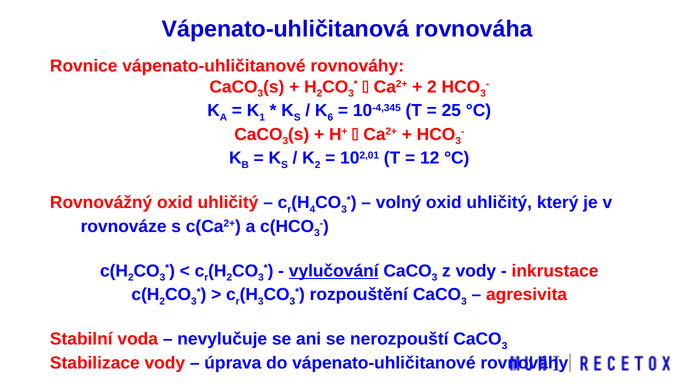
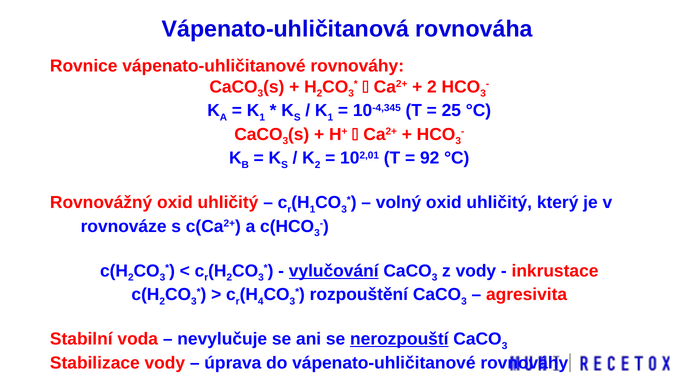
6 at (330, 117): 6 -> 1
12: 12 -> 92
4 at (312, 209): 4 -> 1
3 at (261, 301): 3 -> 4
nerozpouští underline: none -> present
